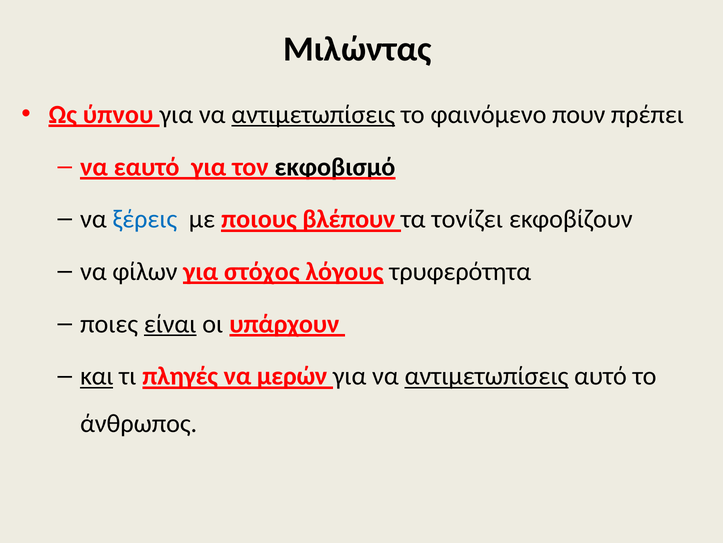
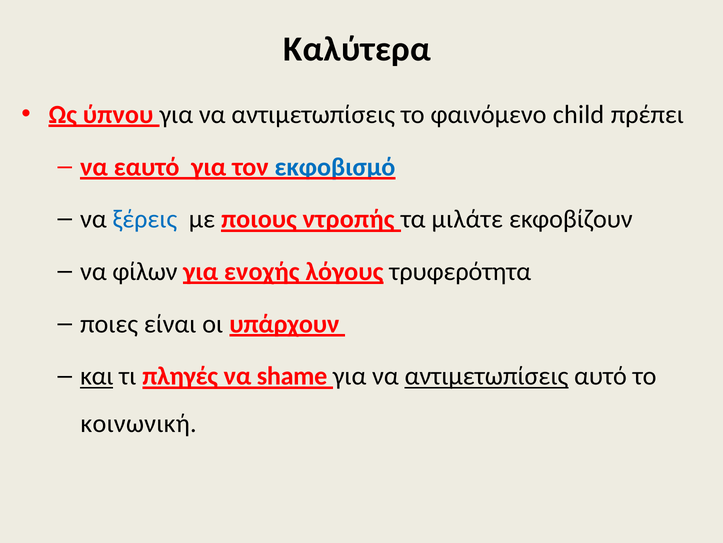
Μιλώντας: Μιλώντας -> Καλύτερα
αντιμετωπίσεις at (313, 114) underline: present -> none
πουν: πουν -> child
εκφοβισμό colour: black -> blue
βλέπουν: βλέπουν -> ντροπής
τονίζει: τονίζει -> μιλάτε
στόχος: στόχος -> ενοχής
είναι underline: present -> none
μερών: μερών -> shame
άνθρωπος: άνθρωπος -> κοινωνική
